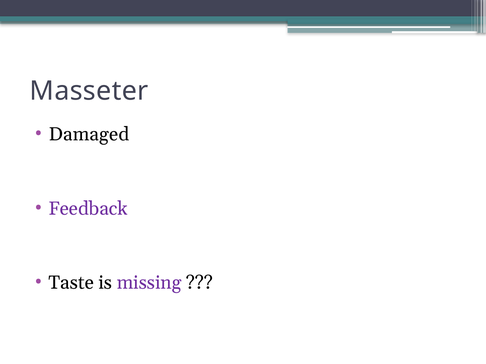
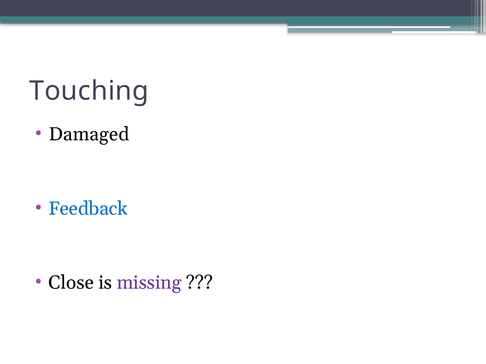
Masseter: Masseter -> Touching
Feedback colour: purple -> blue
Taste: Taste -> Close
